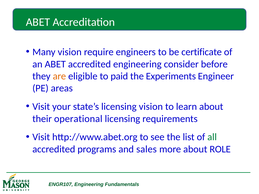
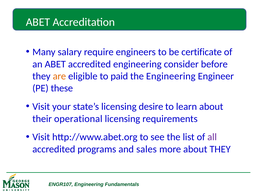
Many vision: vision -> salary
the Experiments: Experiments -> Engineering
areas: areas -> these
licensing vision: vision -> desire
all colour: green -> purple
about ROLE: ROLE -> THEY
